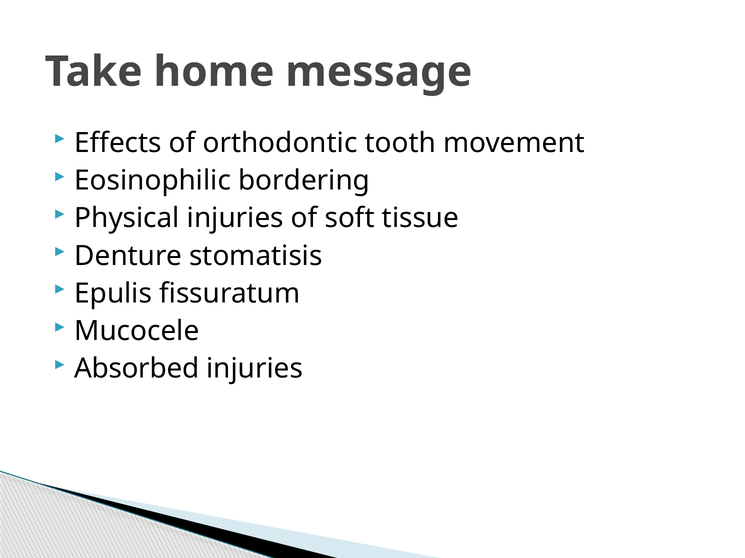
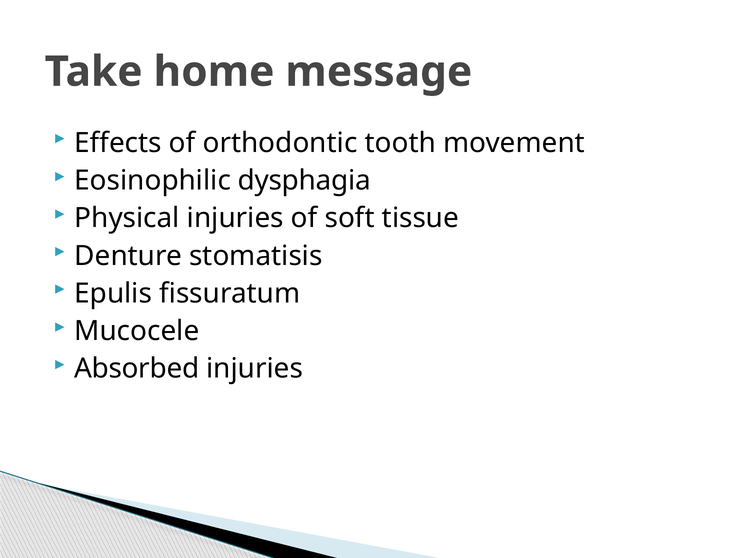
bordering: bordering -> dysphagia
